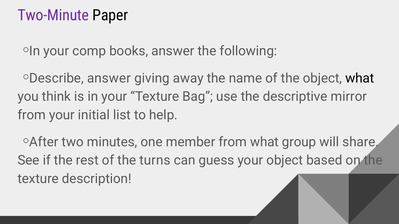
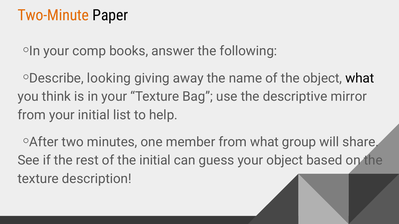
Two-Minute colour: purple -> orange
Describe answer: answer -> looking
the turns: turns -> initial
